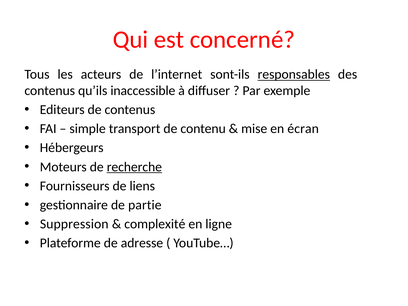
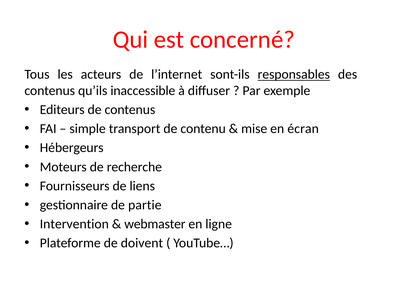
recherche underline: present -> none
Suppression: Suppression -> Intervention
complexité: complexité -> webmaster
adresse: adresse -> doivent
